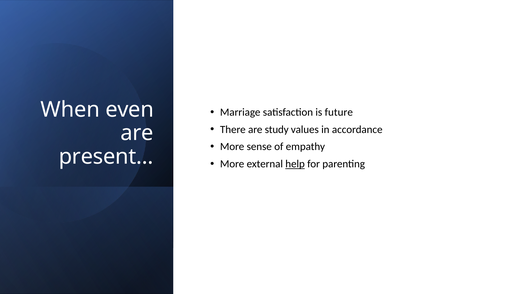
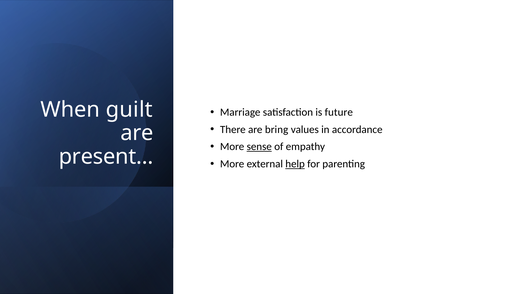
even: even -> guilt
study: study -> bring
sense underline: none -> present
